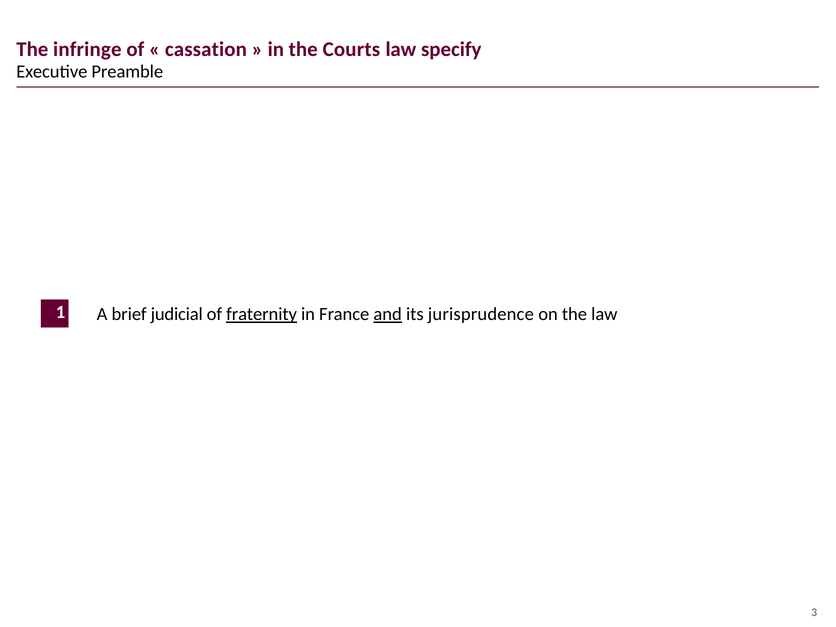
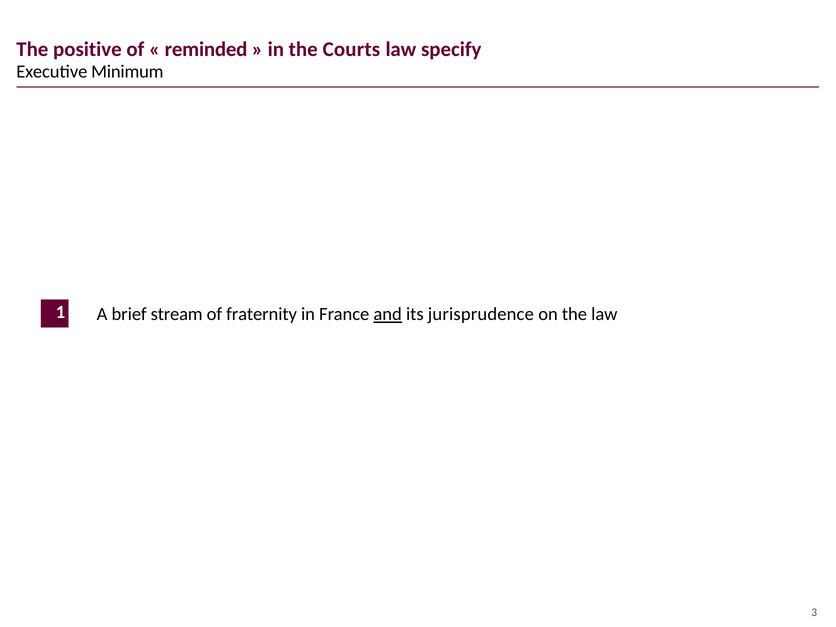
infringe: infringe -> positive
cassation: cassation -> reminded
Preamble: Preamble -> Minimum
judicial: judicial -> stream
fraternity underline: present -> none
